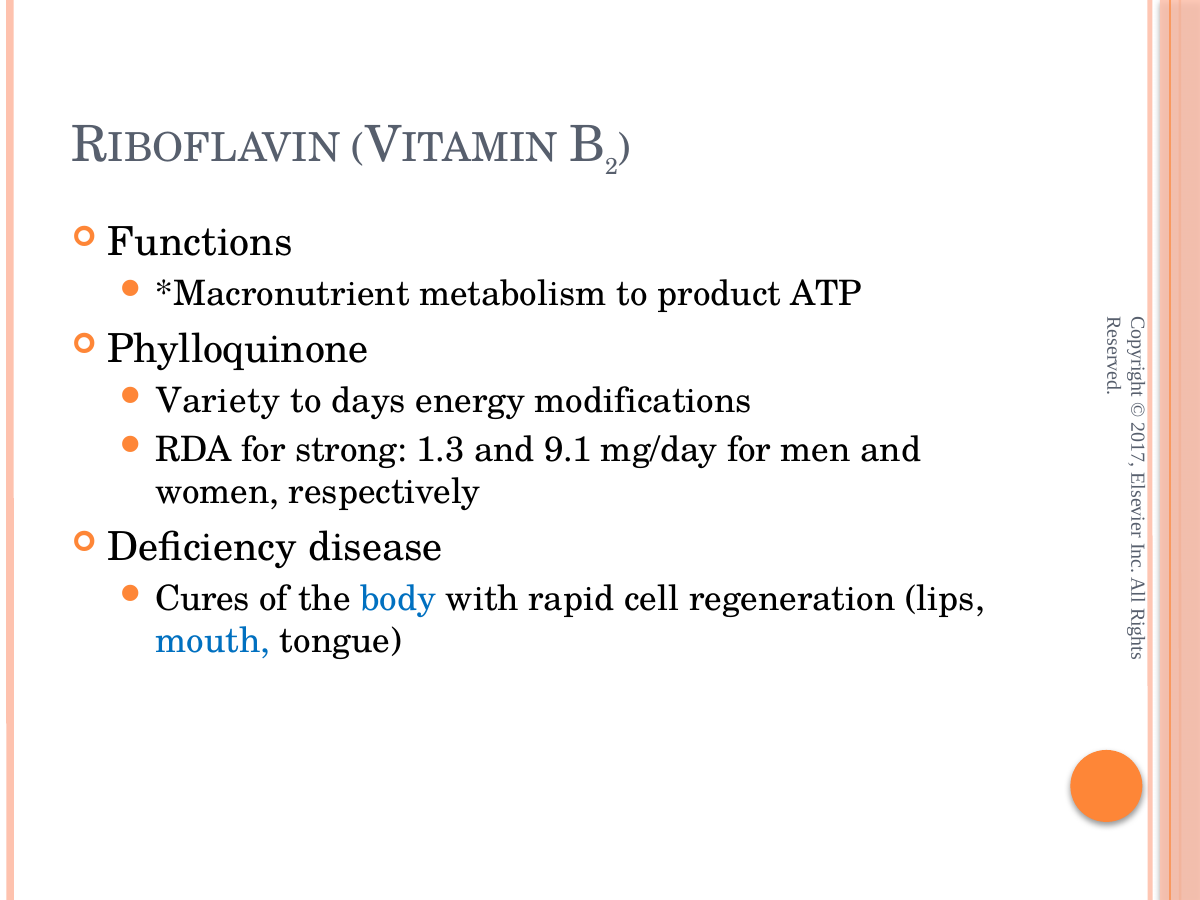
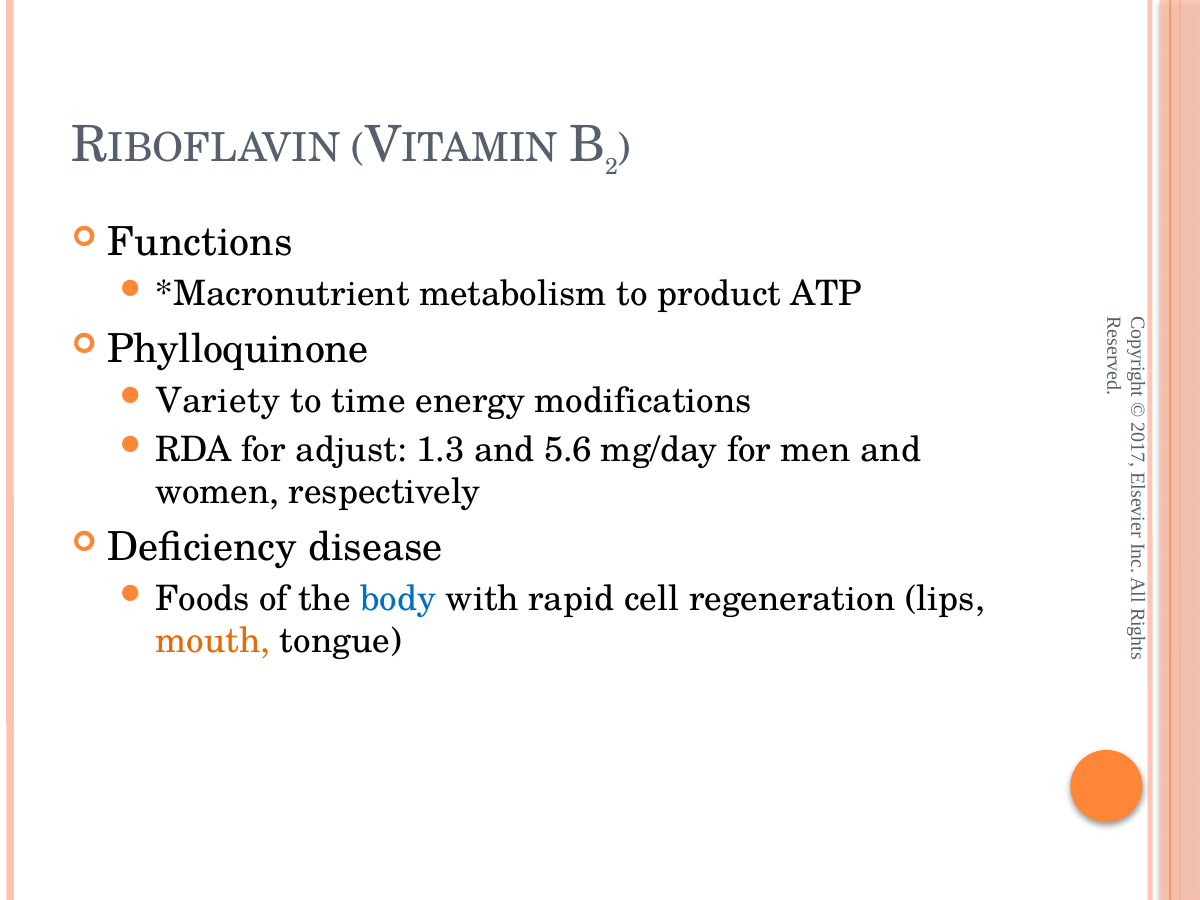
days: days -> time
strong: strong -> adjust
9.1: 9.1 -> 5.6
Cures: Cures -> Foods
mouth colour: blue -> orange
